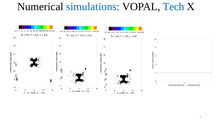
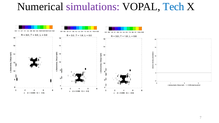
simulations colour: blue -> purple
